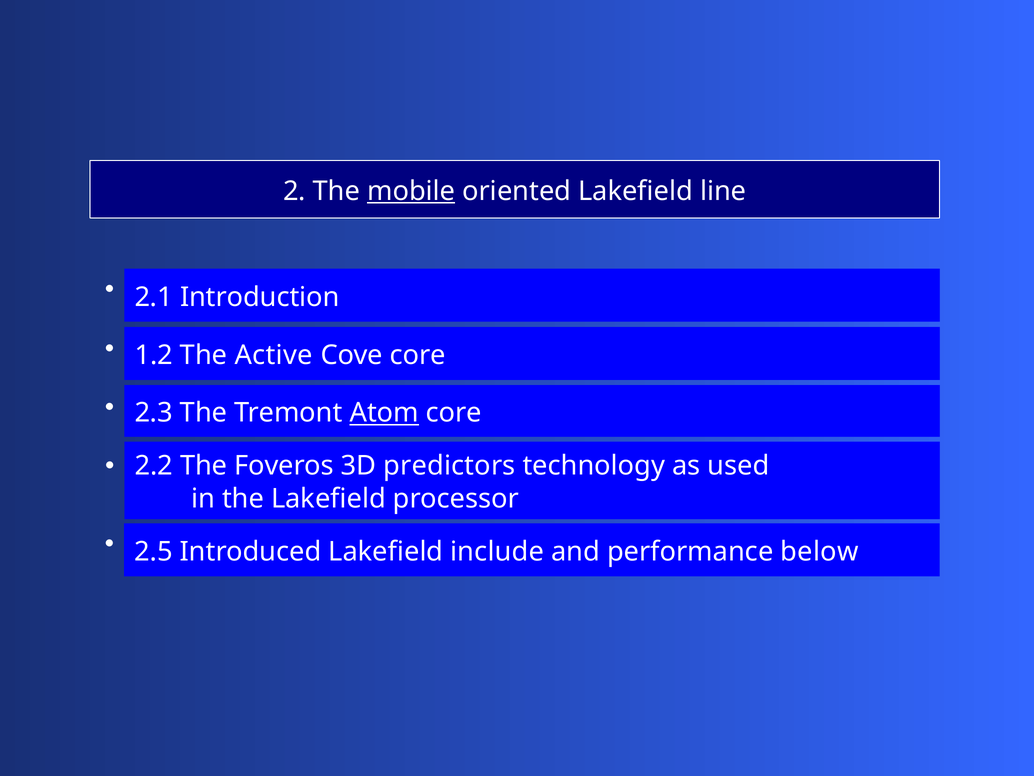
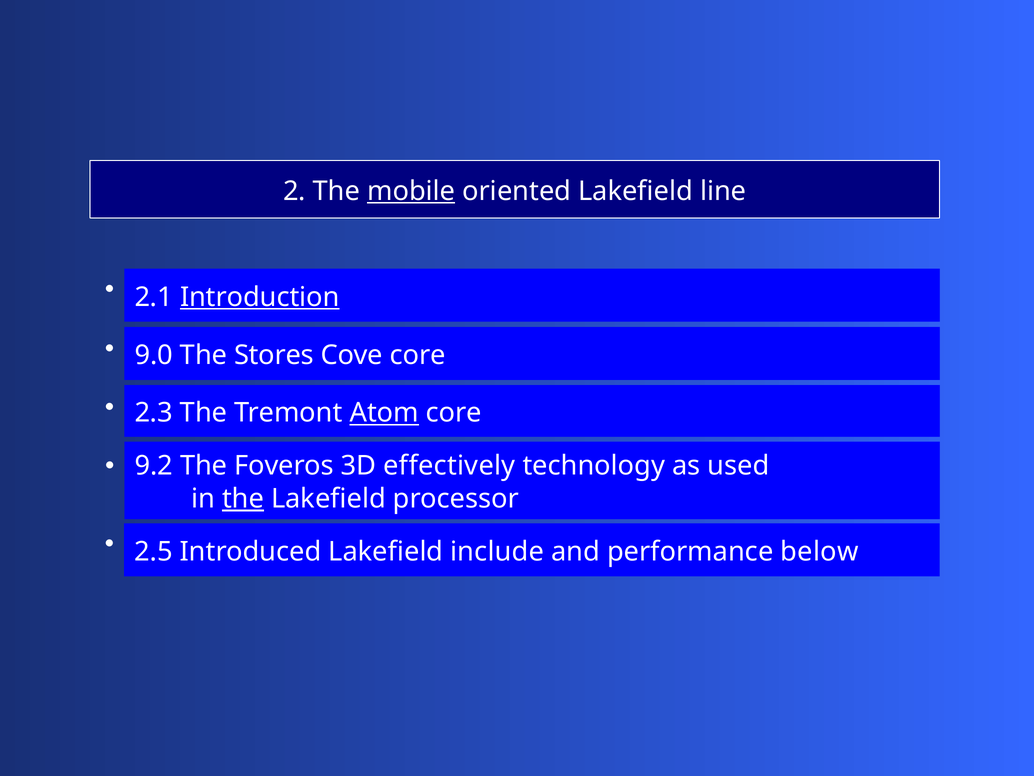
Introduction underline: none -> present
1.2: 1.2 -> 9.0
Active: Active -> Stores
2.2: 2.2 -> 9.2
predictors: predictors -> effectively
the at (243, 498) underline: none -> present
